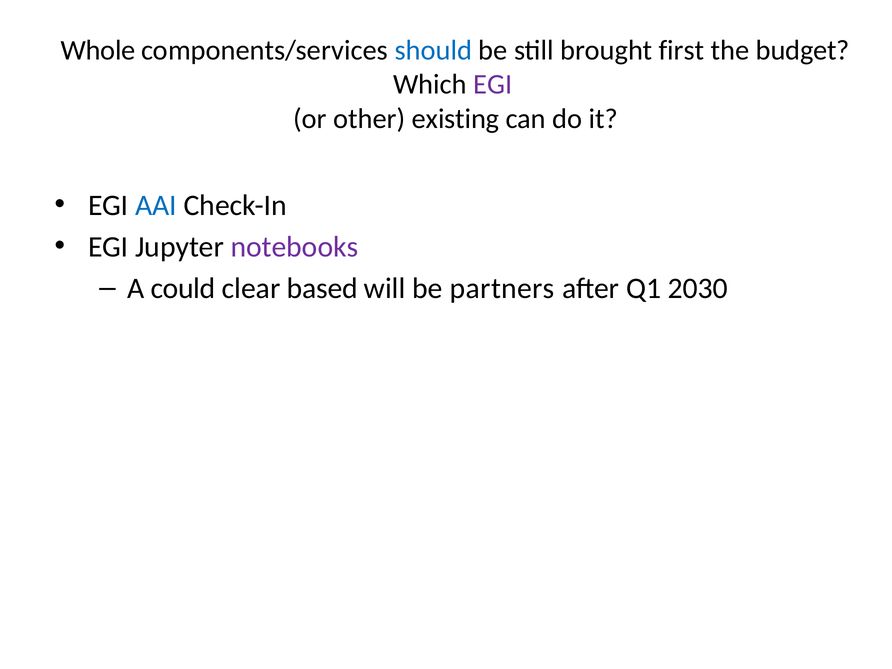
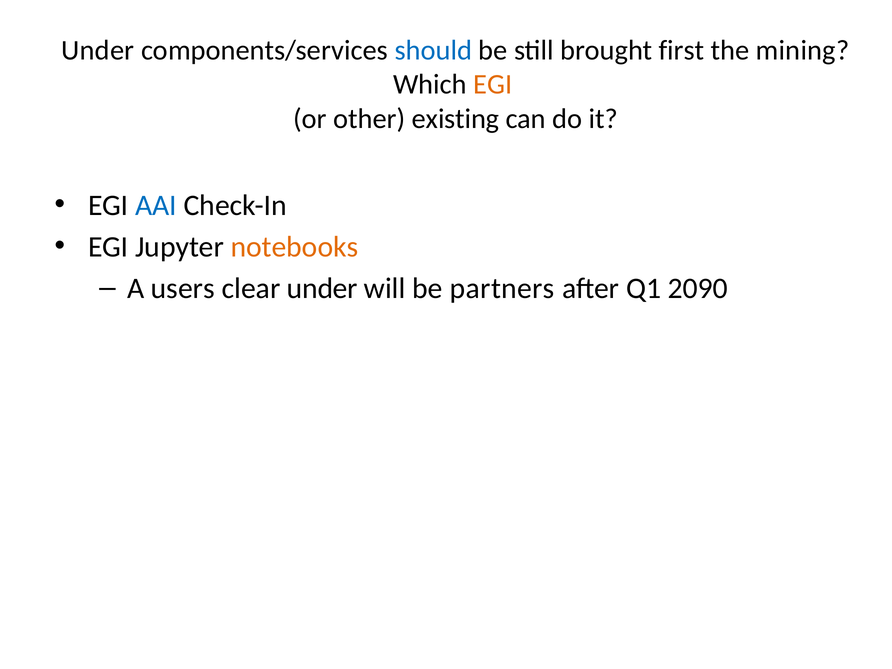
Whole at (98, 50): Whole -> Under
budget: budget -> mining
EGI at (493, 85) colour: purple -> orange
notebooks colour: purple -> orange
could: could -> users
clear based: based -> under
2030: 2030 -> 2090
